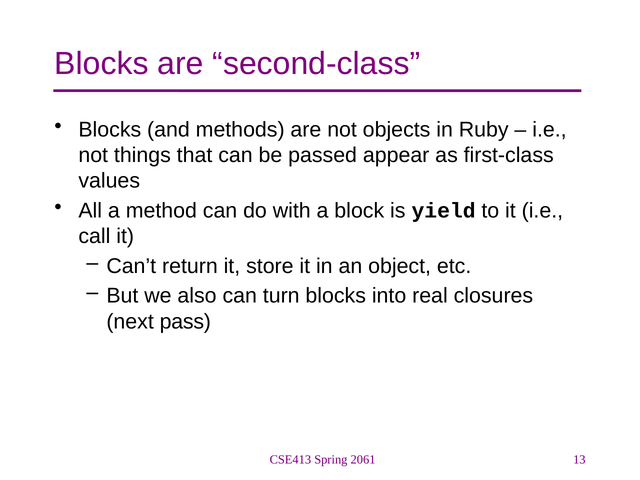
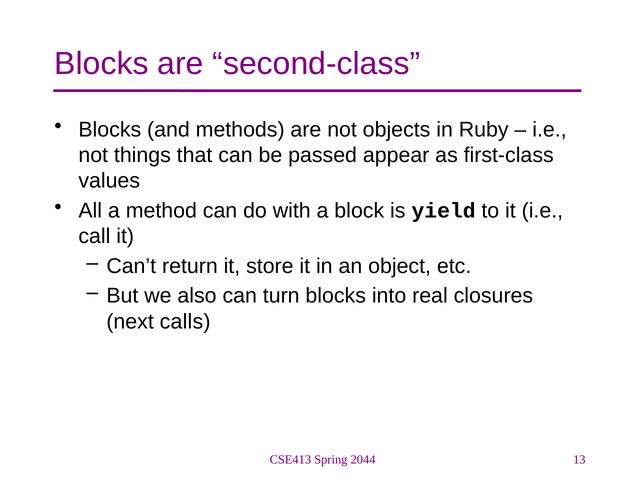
pass: pass -> calls
2061: 2061 -> 2044
